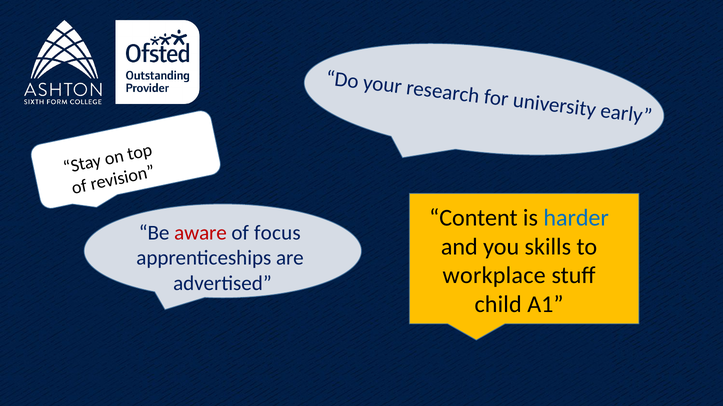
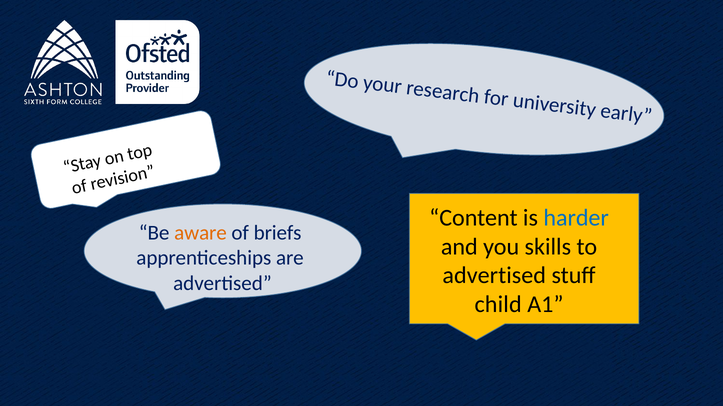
aware colour: red -> orange
focus: focus -> briefs
workplace at (494, 276): workplace -> advertised
